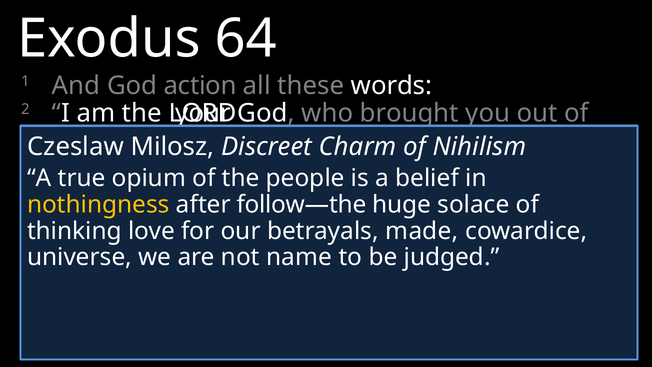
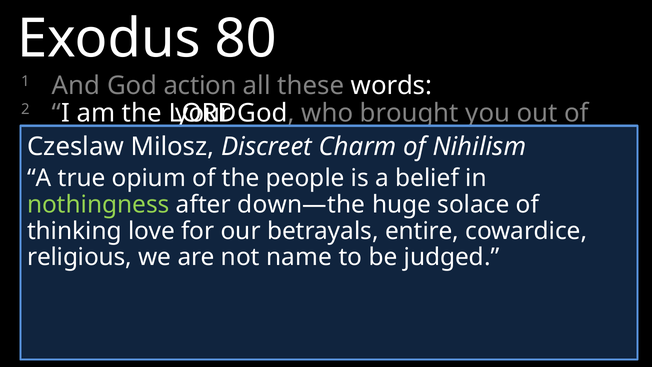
64: 64 -> 80
nothingness colour: yellow -> light green
follow—the: follow—the -> down—the
made: made -> entire
universe: universe -> religious
